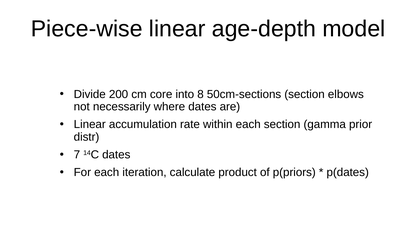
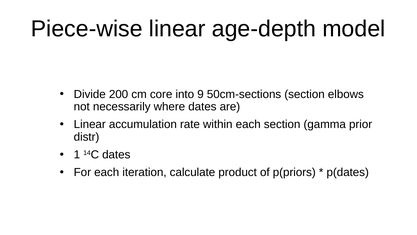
8: 8 -> 9
7: 7 -> 1
